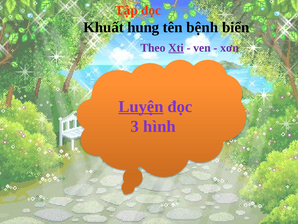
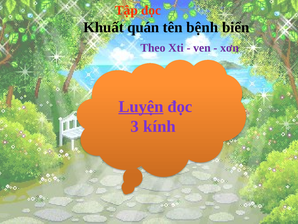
hung: hung -> quán
Xti underline: present -> none
hình: hình -> kính
